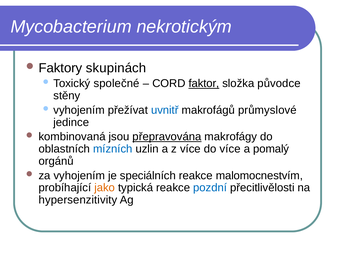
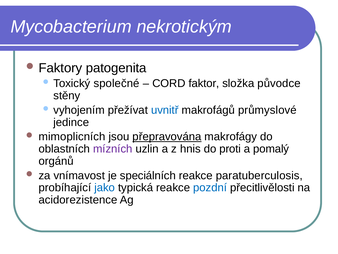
skupinách: skupinách -> patogenita
faktor underline: present -> none
kombinovaná: kombinovaná -> mimoplicních
mízních colour: blue -> purple
z více: více -> hnis
do více: více -> proti
za vyhojením: vyhojením -> vnímavost
malomocnestvím: malomocnestvím -> paratuberculosis
jako colour: orange -> blue
hypersenzitivity: hypersenzitivity -> acidorezistence
